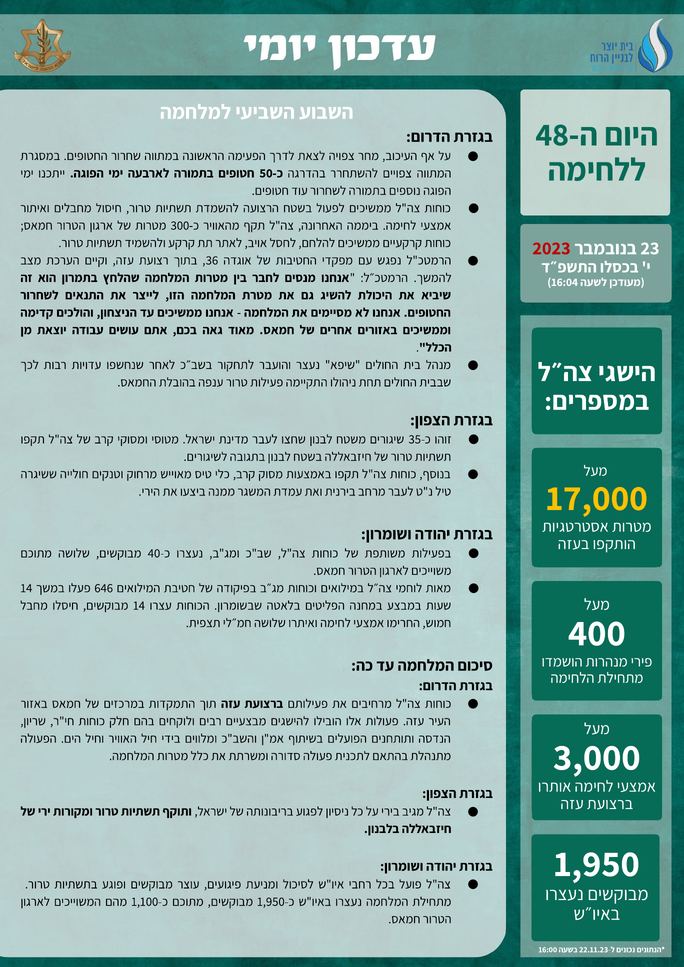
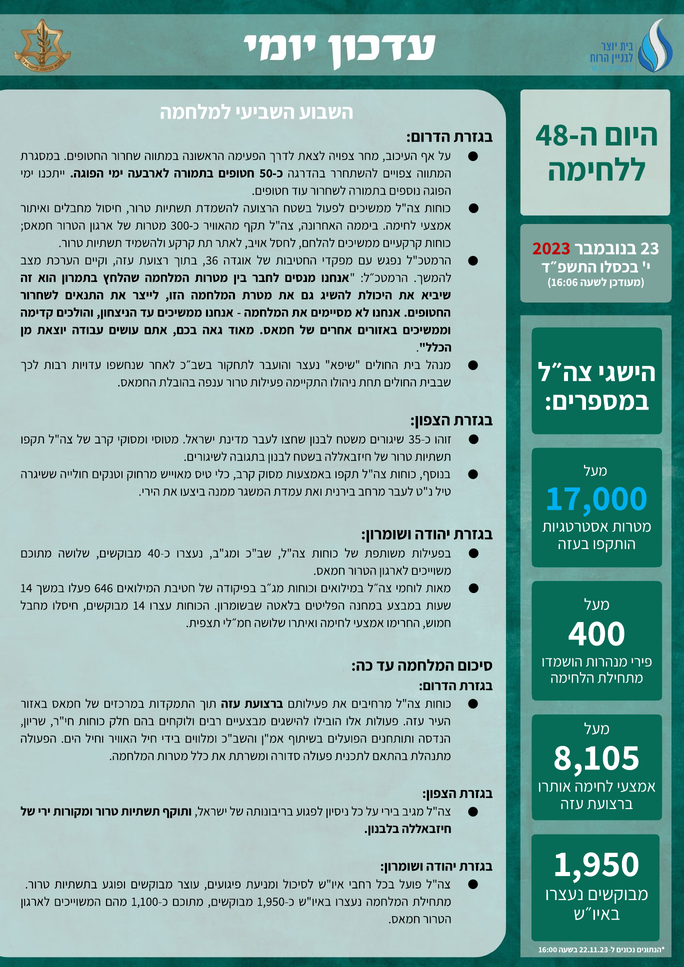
16:04: 16:04 -> 16:06
17,000 colour: yellow -> light blue
3,000: 3,000 -> 8,105
